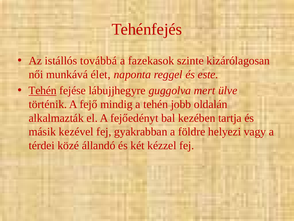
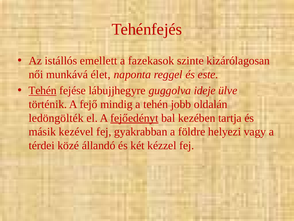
továbbá: továbbá -> emellett
mert: mert -> ideje
alkalmazták: alkalmazták -> ledöngölték
fejőedényt underline: none -> present
